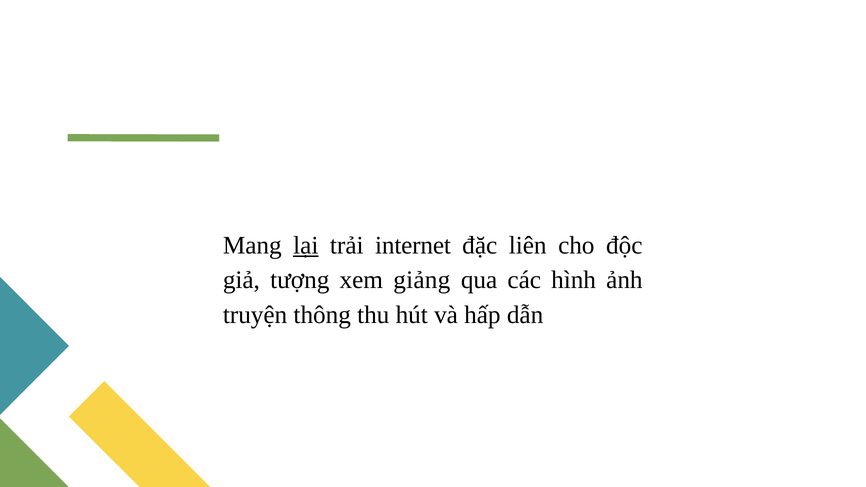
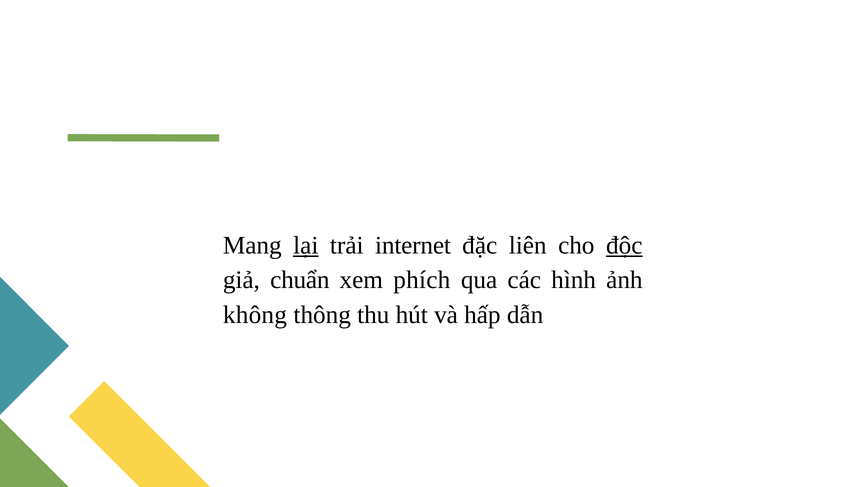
độc underline: none -> present
tượng: tượng -> chuẩn
giảng: giảng -> phích
truyện: truyện -> không
